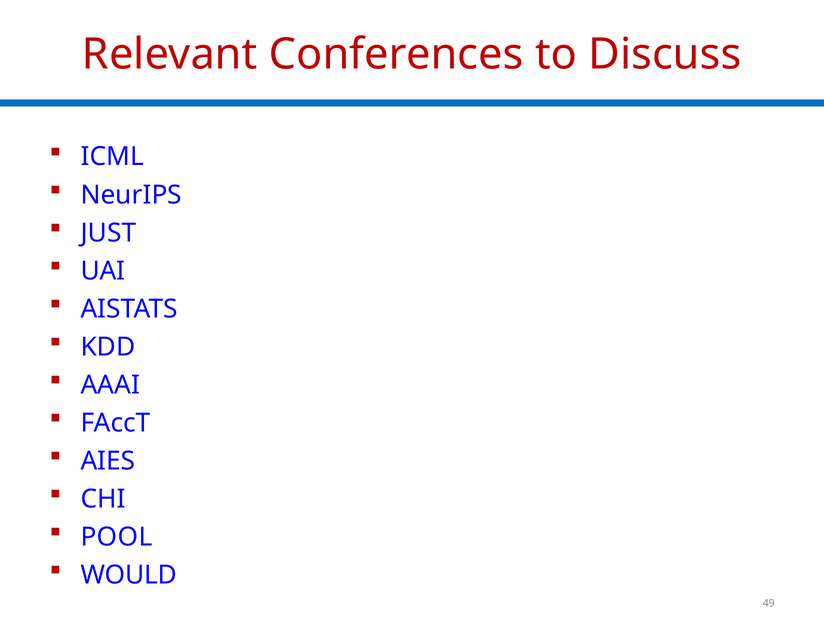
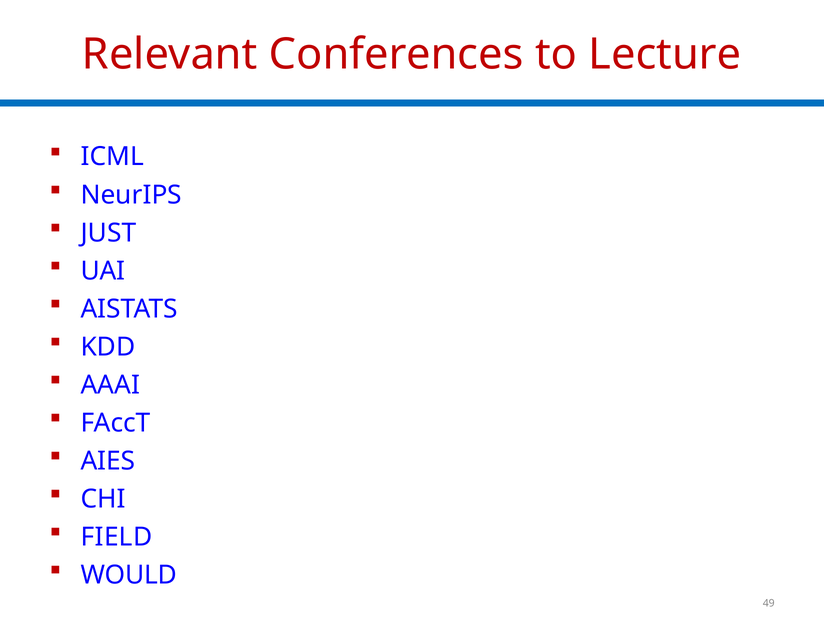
Discuss: Discuss -> Lecture
POOL: POOL -> FIELD
